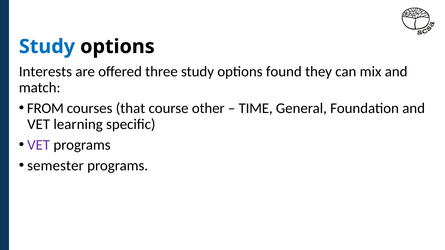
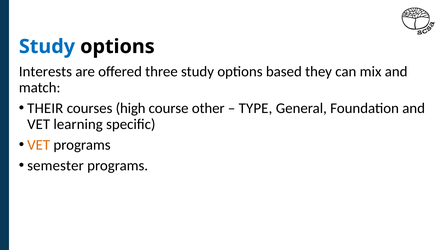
found: found -> based
FROM: FROM -> THEIR
that: that -> high
TIME: TIME -> TYPE
VET at (39, 145) colour: purple -> orange
